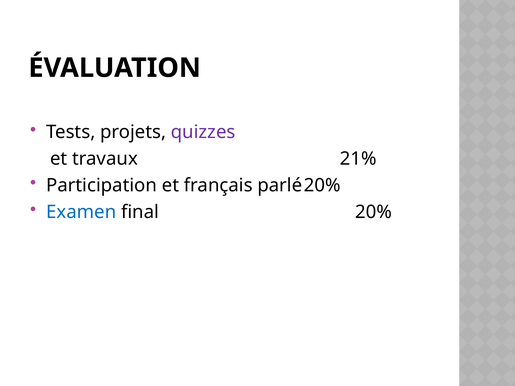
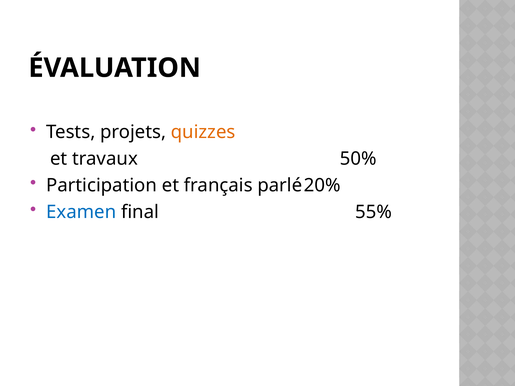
quizzes colour: purple -> orange
21%: 21% -> 50%
20%: 20% -> 55%
